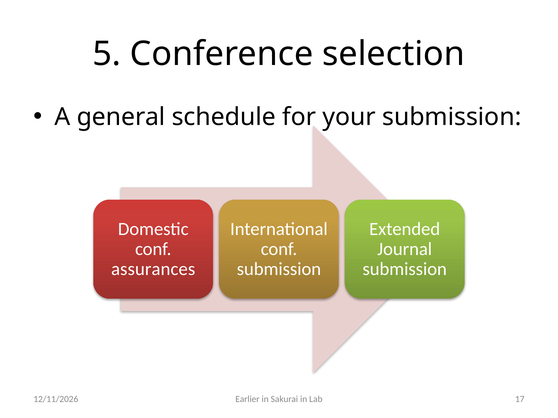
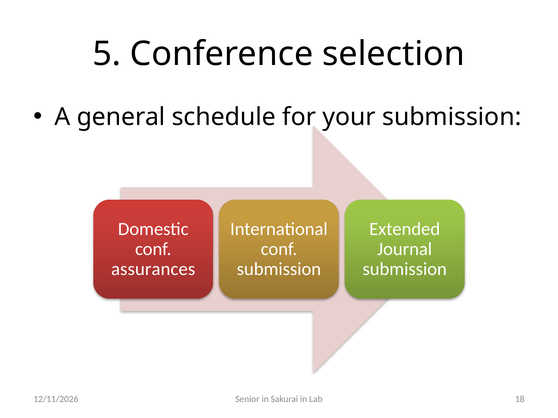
Earlier: Earlier -> Senior
17: 17 -> 18
